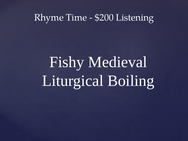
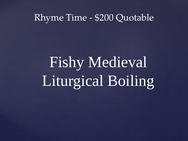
Listening: Listening -> Quotable
